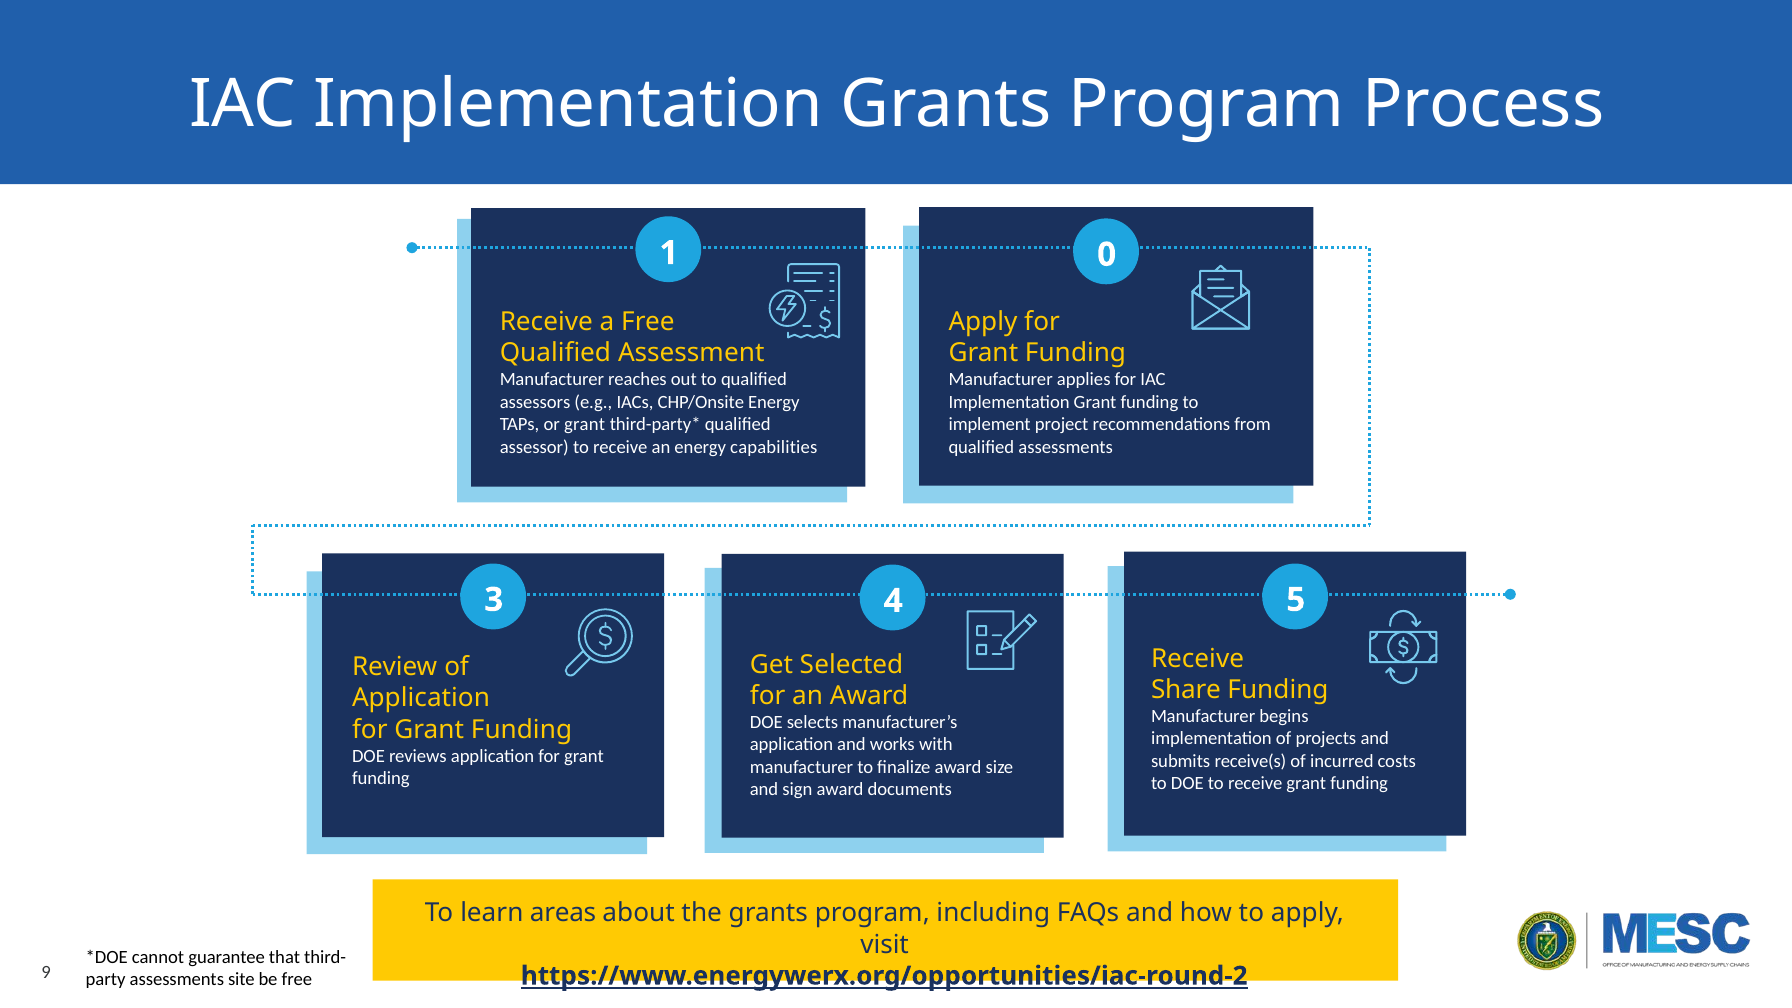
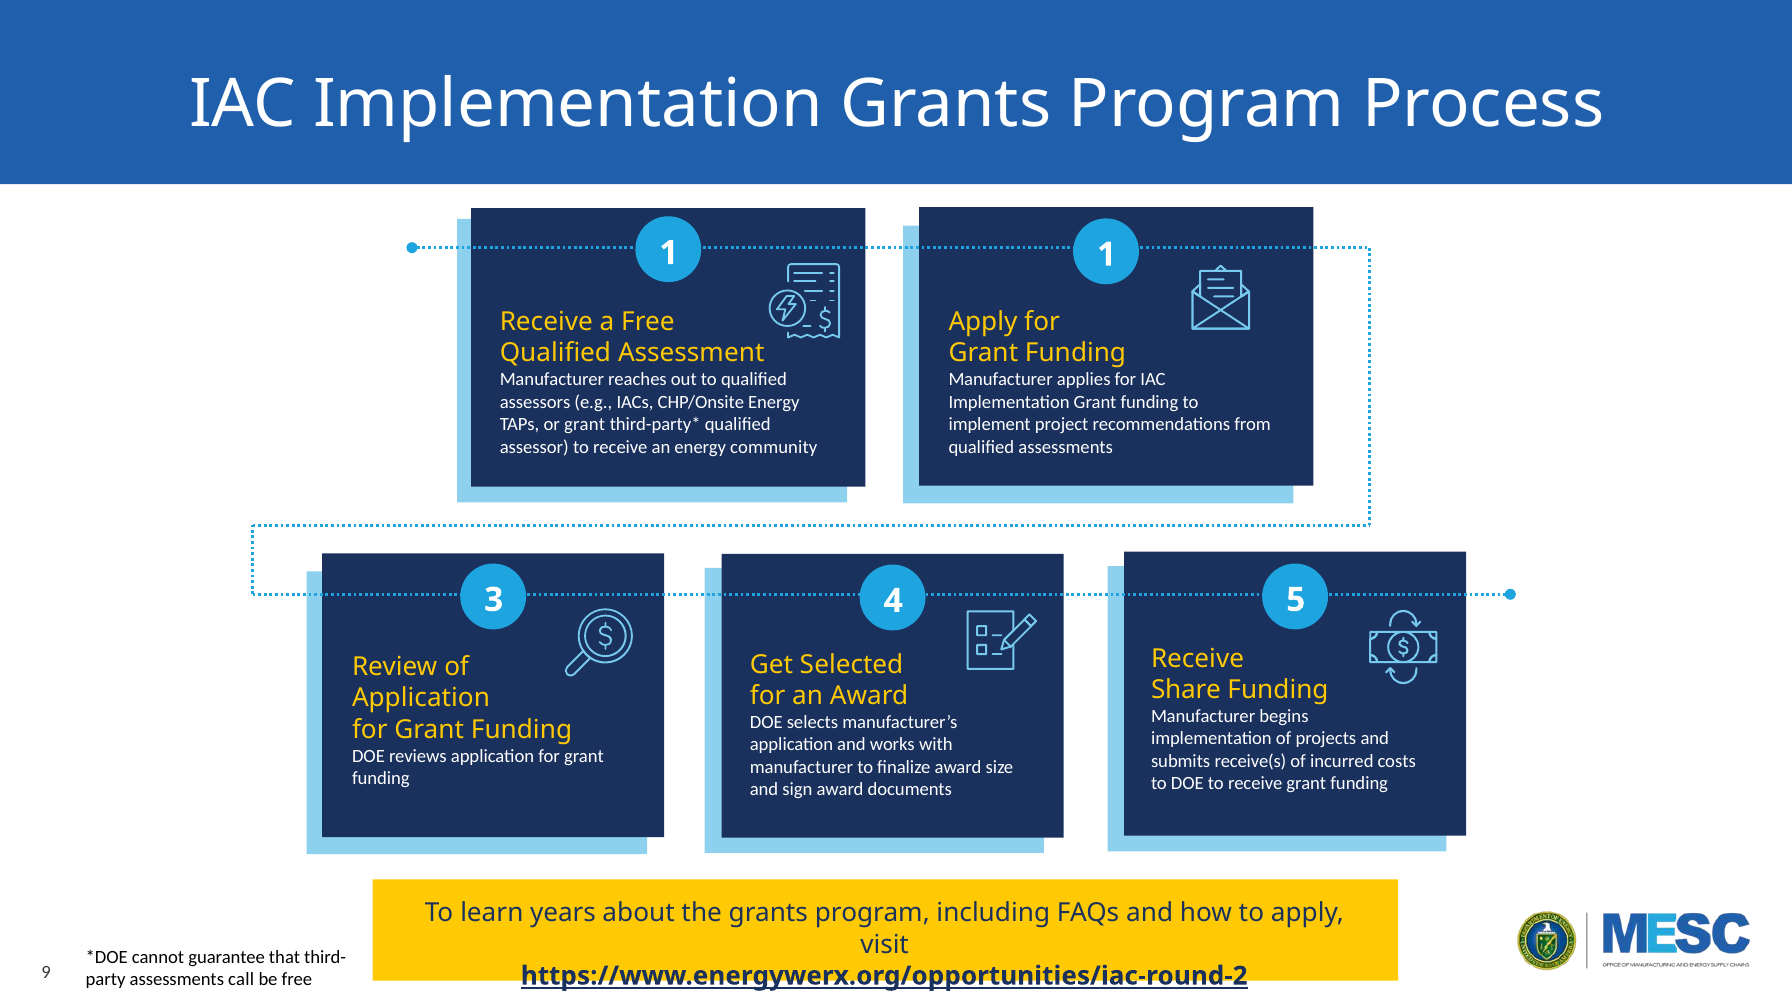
1 0: 0 -> 1
capabilities: capabilities -> community
areas: areas -> years
site: site -> call
